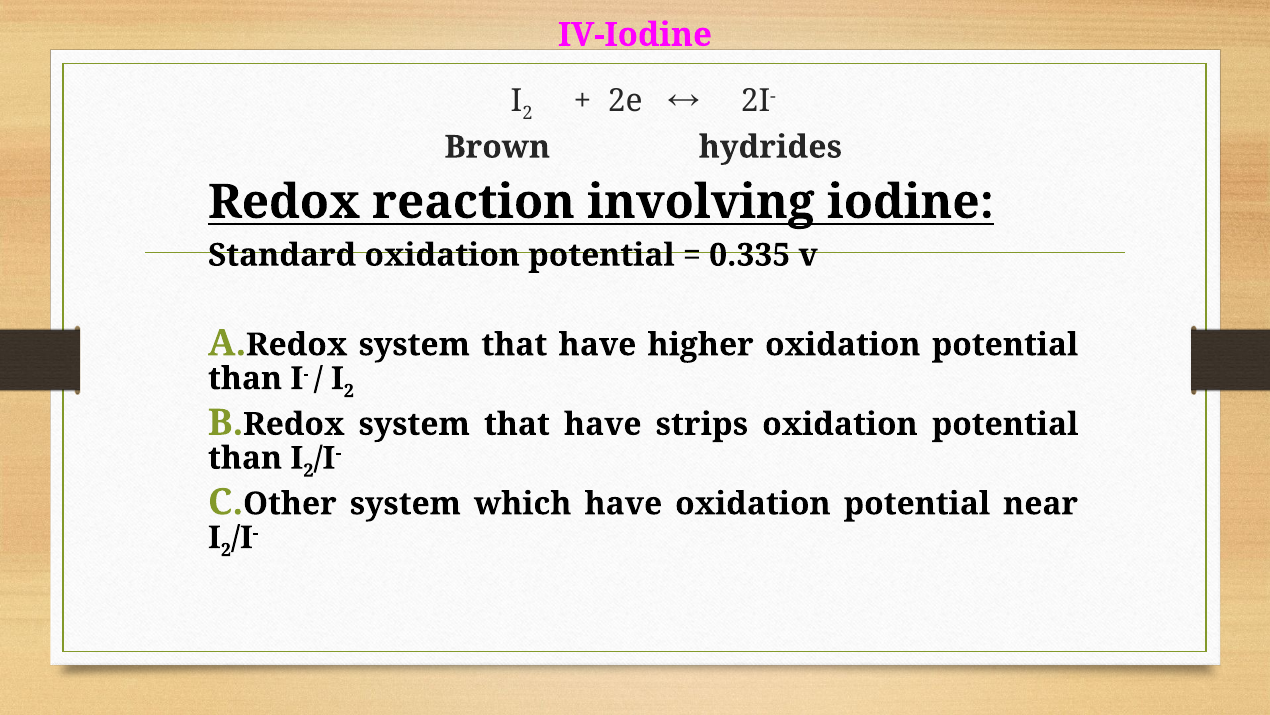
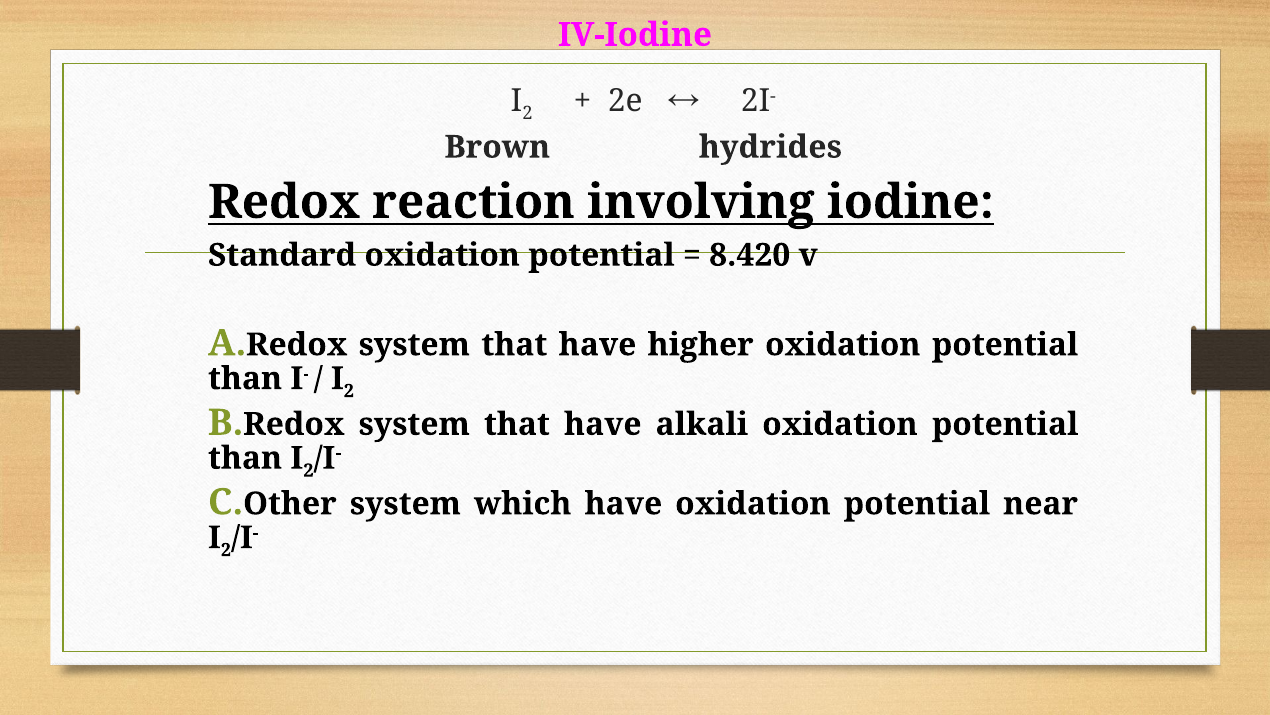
0.335: 0.335 -> 8.420
strips: strips -> alkali
